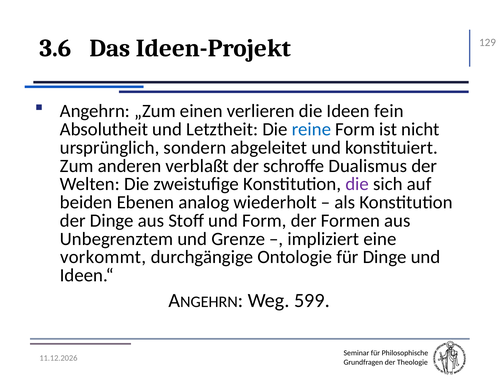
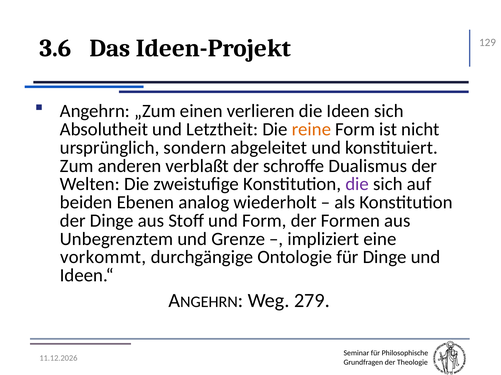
Ideen fein: fein -> sich
reine colour: blue -> orange
599: 599 -> 279
